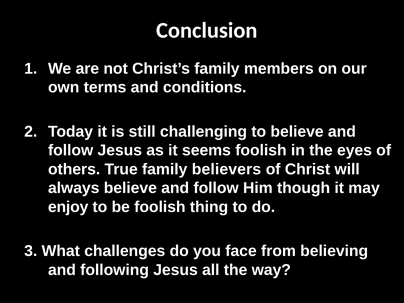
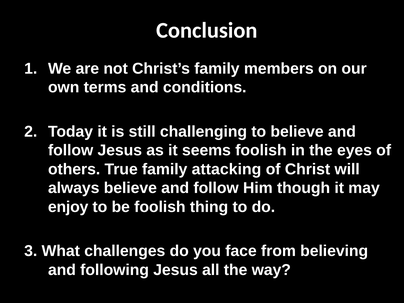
believers: believers -> attacking
